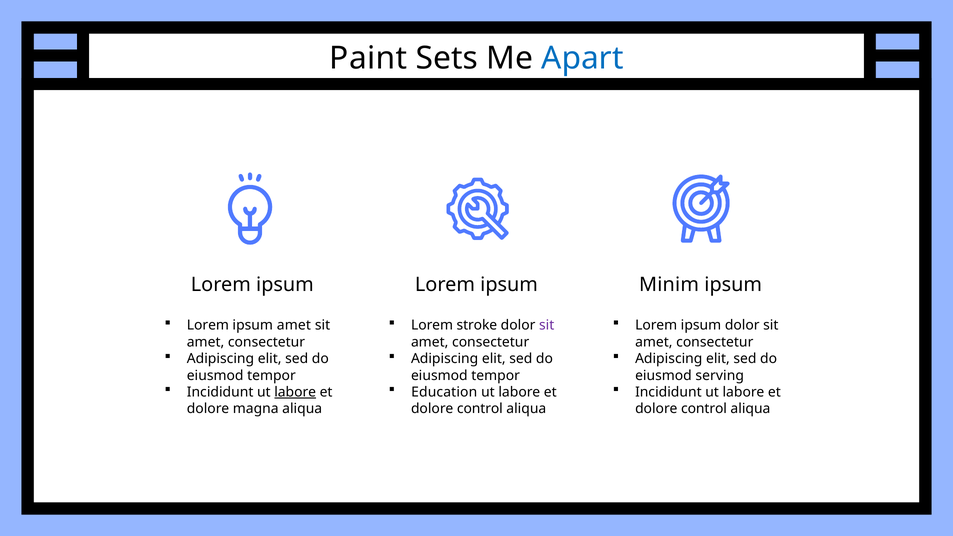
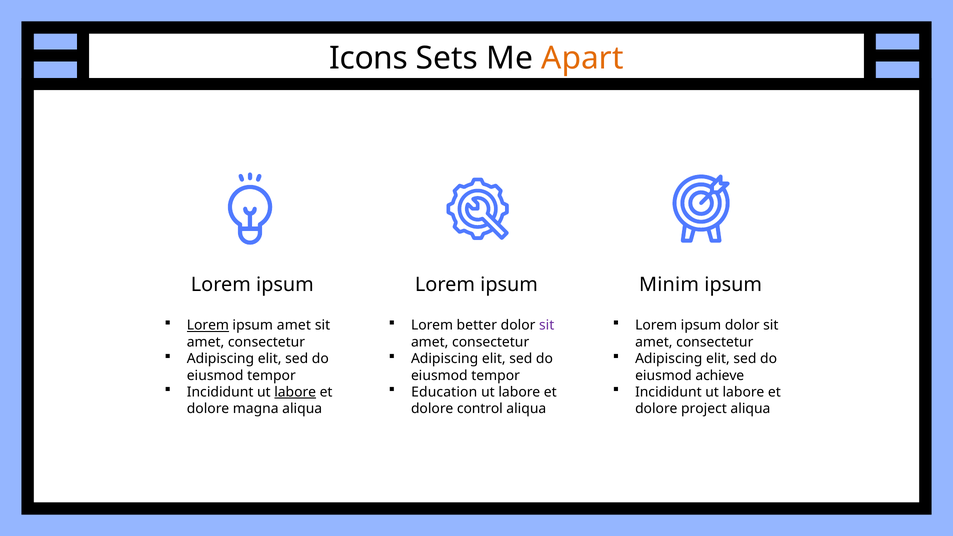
Paint: Paint -> Icons
Apart colour: blue -> orange
Lorem at (208, 325) underline: none -> present
stroke: stroke -> better
serving: serving -> achieve
control at (704, 409): control -> project
